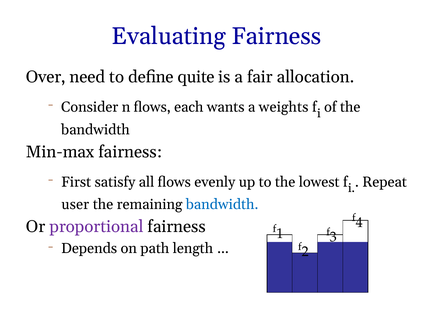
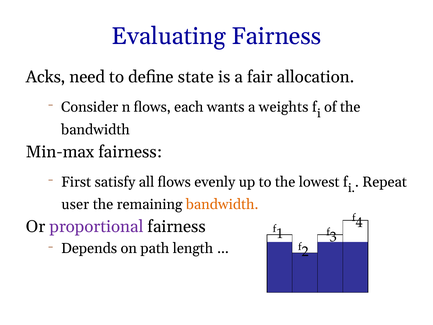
Over: Over -> Acks
quite: quite -> state
bandwidth at (222, 204) colour: blue -> orange
